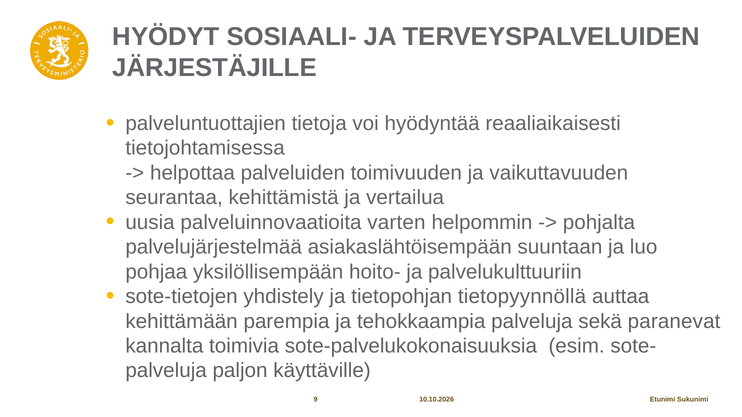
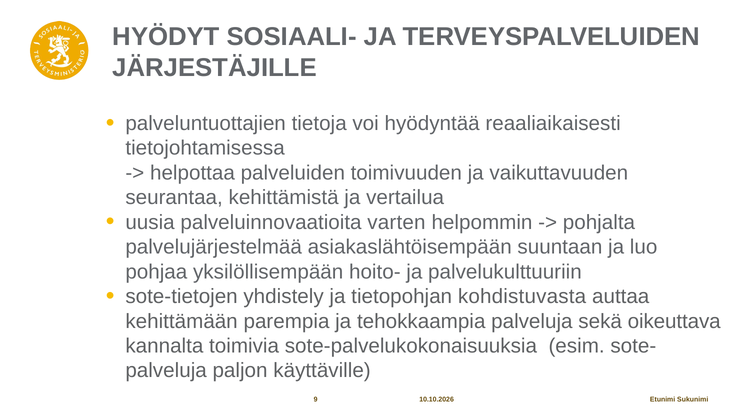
tietopyynnöllä: tietopyynnöllä -> kohdistuvasta
paranevat: paranevat -> oikeuttava
